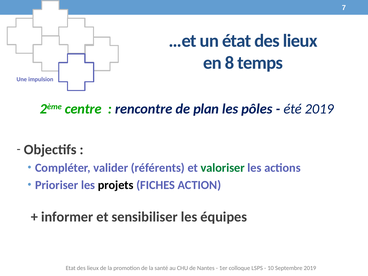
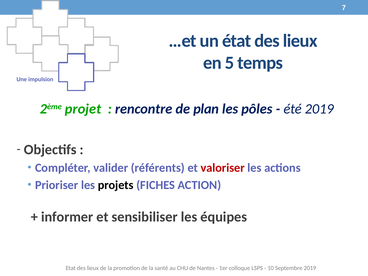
8: 8 -> 5
centre: centre -> projet
valoriser colour: green -> red
